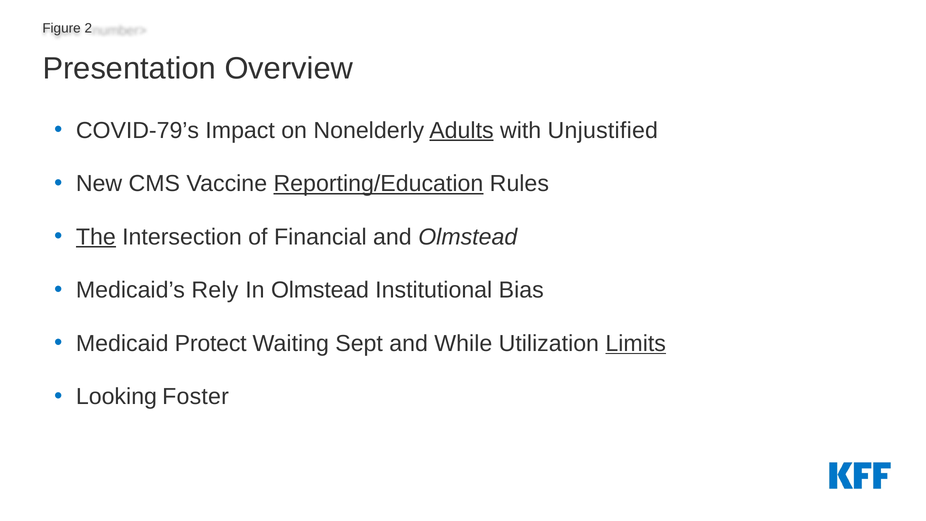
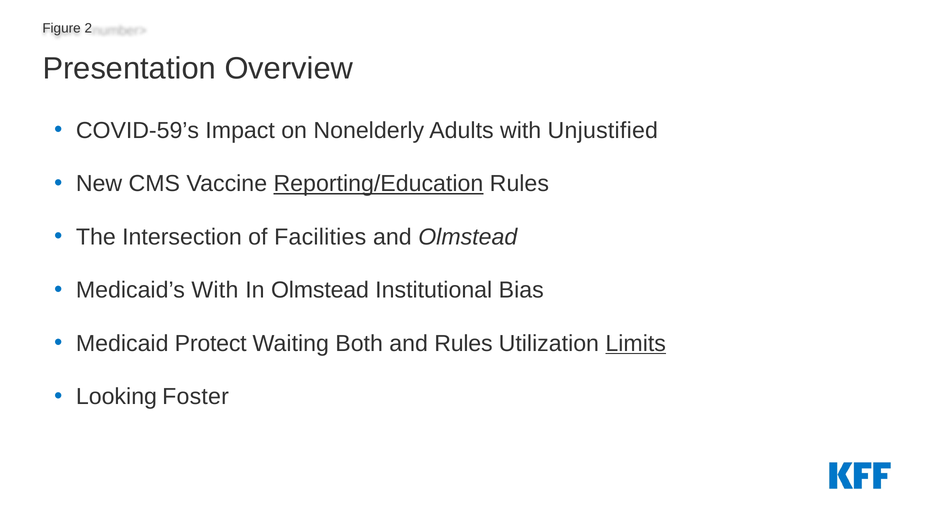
COVID-79’s: COVID-79’s -> COVID-59’s
Adults underline: present -> none
The underline: present -> none
Financial: Financial -> Facilities
Medicaid’s Rely: Rely -> With
Sept: Sept -> Both
and While: While -> Rules
